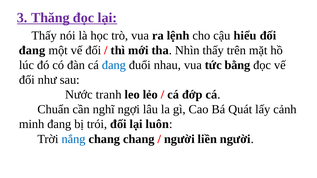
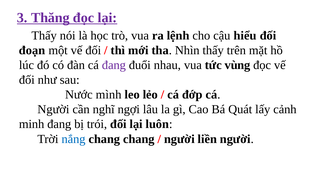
đang at (32, 50): đang -> đoạn
đang at (114, 65) colour: blue -> purple
bằng: bằng -> vùng
tranh: tranh -> mình
Chuẩn at (53, 110): Chuẩn -> Người
